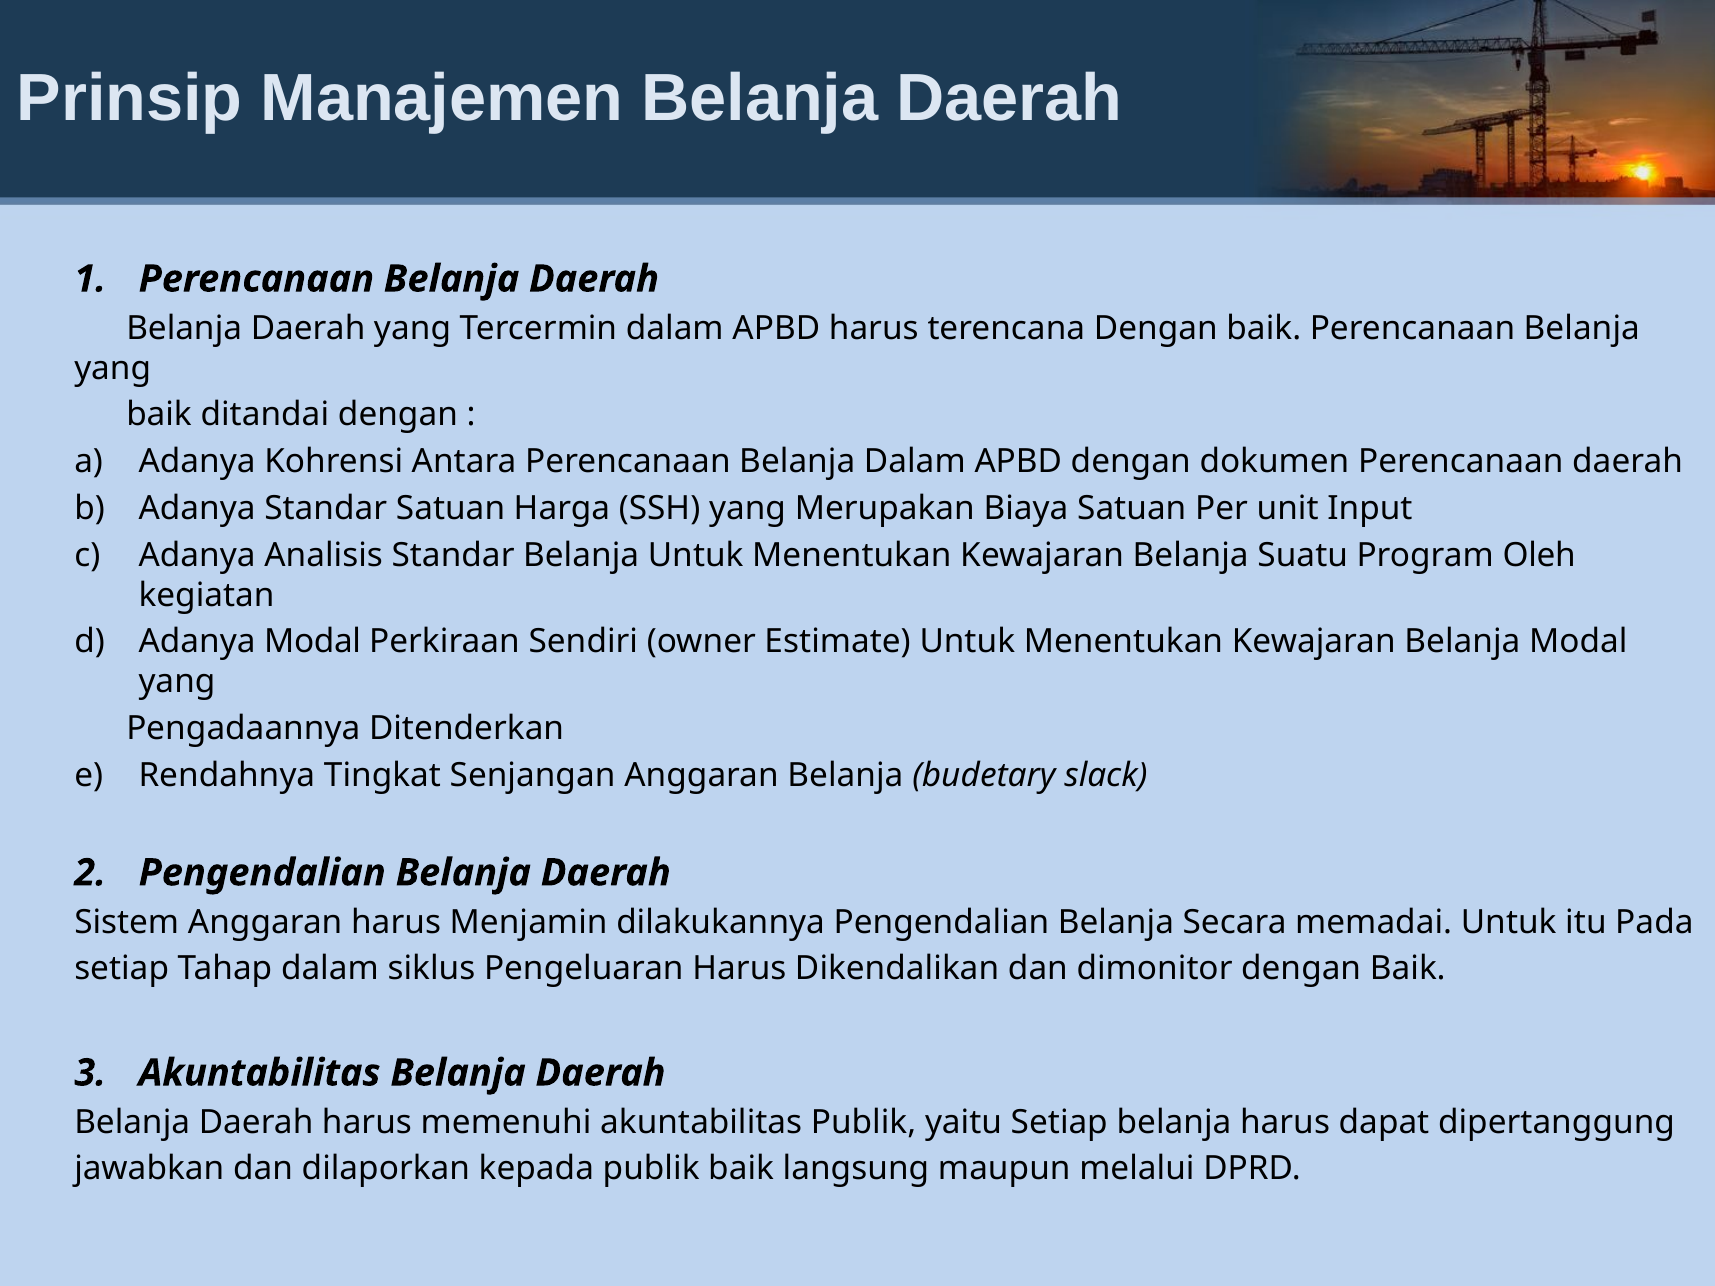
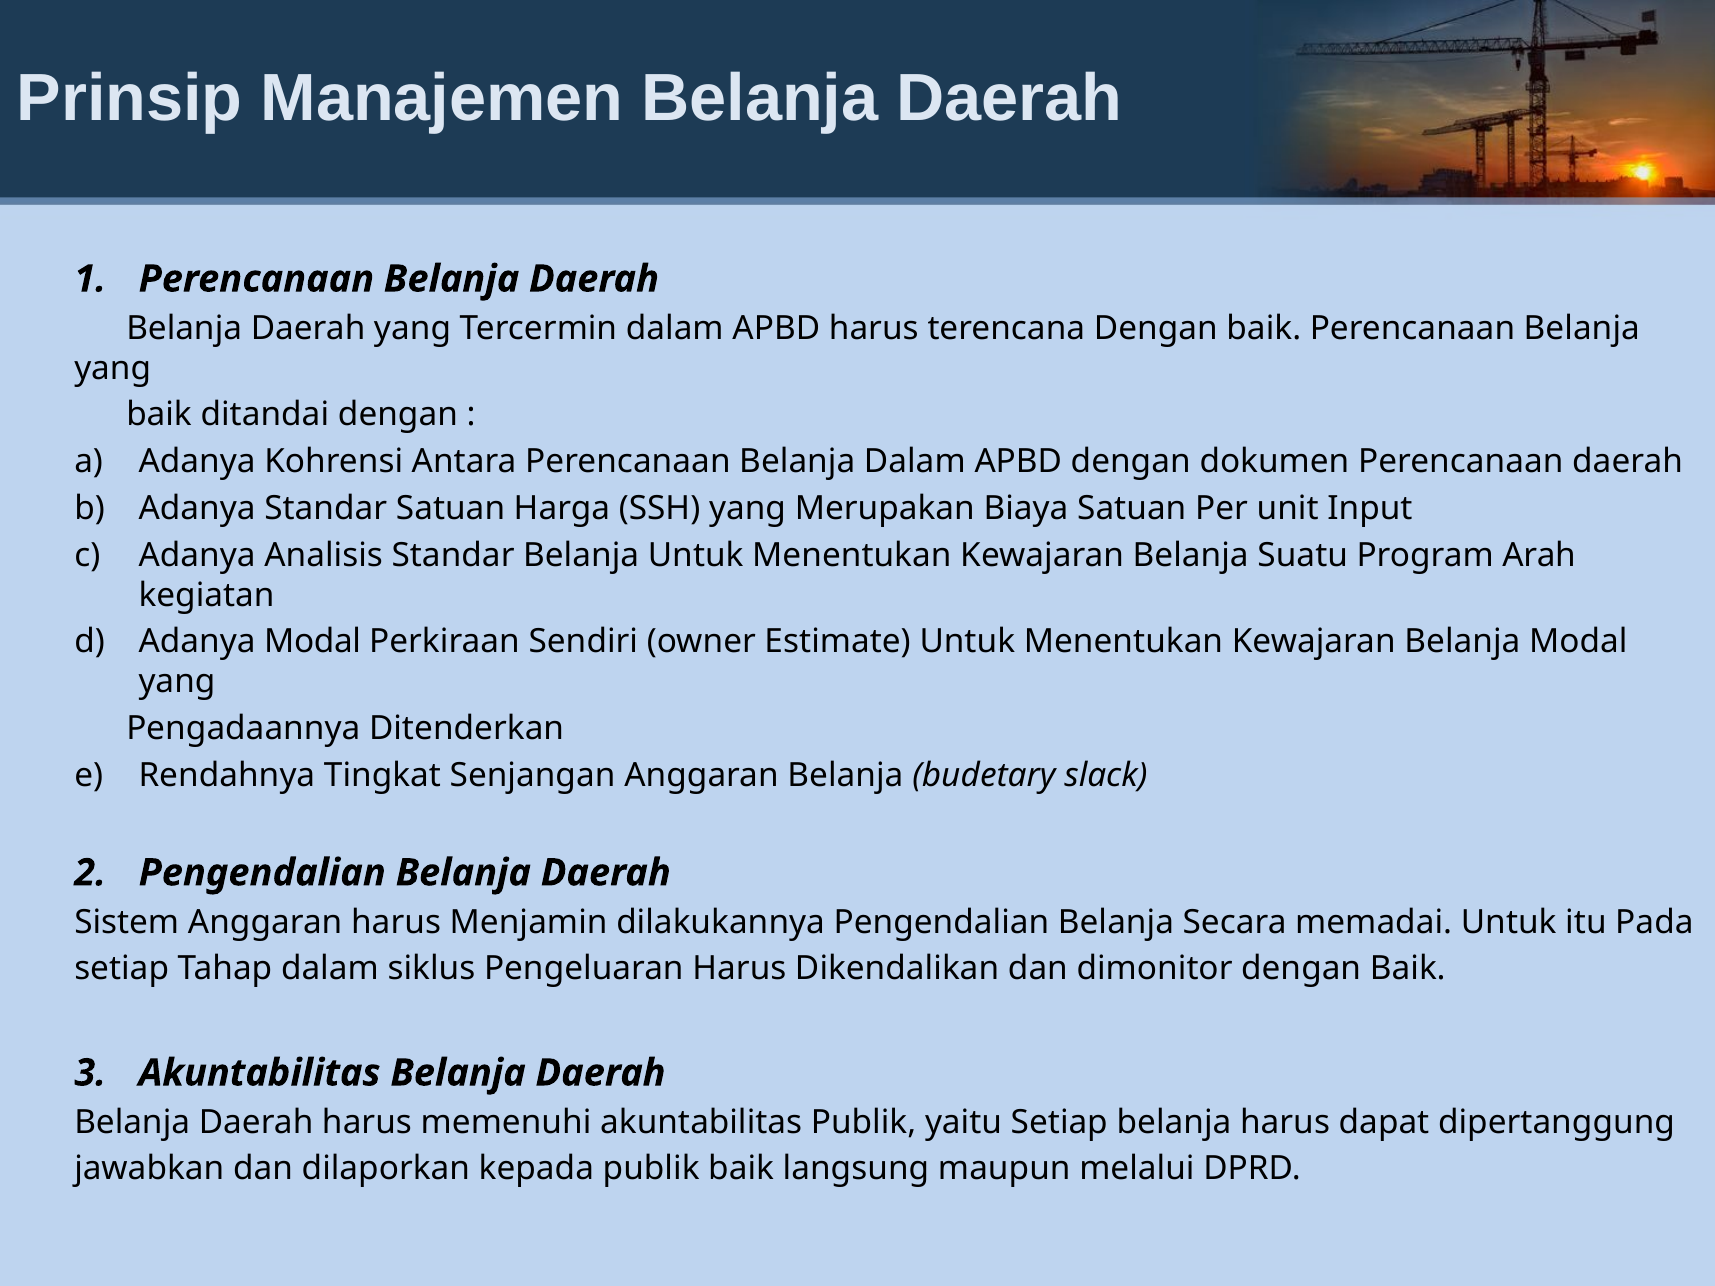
Oleh: Oleh -> Arah
